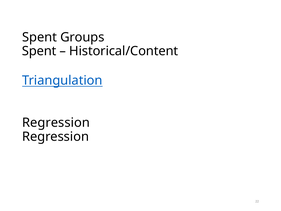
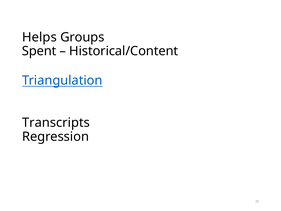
Spent at (40, 37): Spent -> Helps
Regression at (56, 122): Regression -> Transcripts
